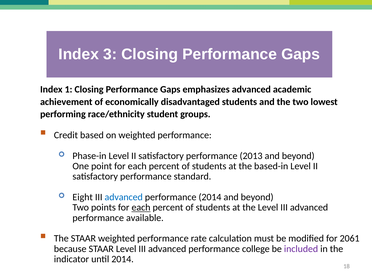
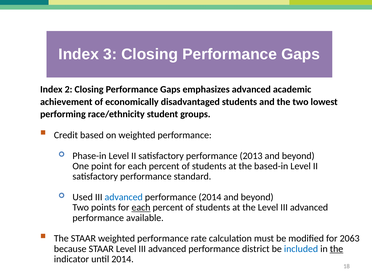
1: 1 -> 2
Eight: Eight -> Used
2061: 2061 -> 2063
college: college -> district
included colour: purple -> blue
the at (337, 249) underline: none -> present
